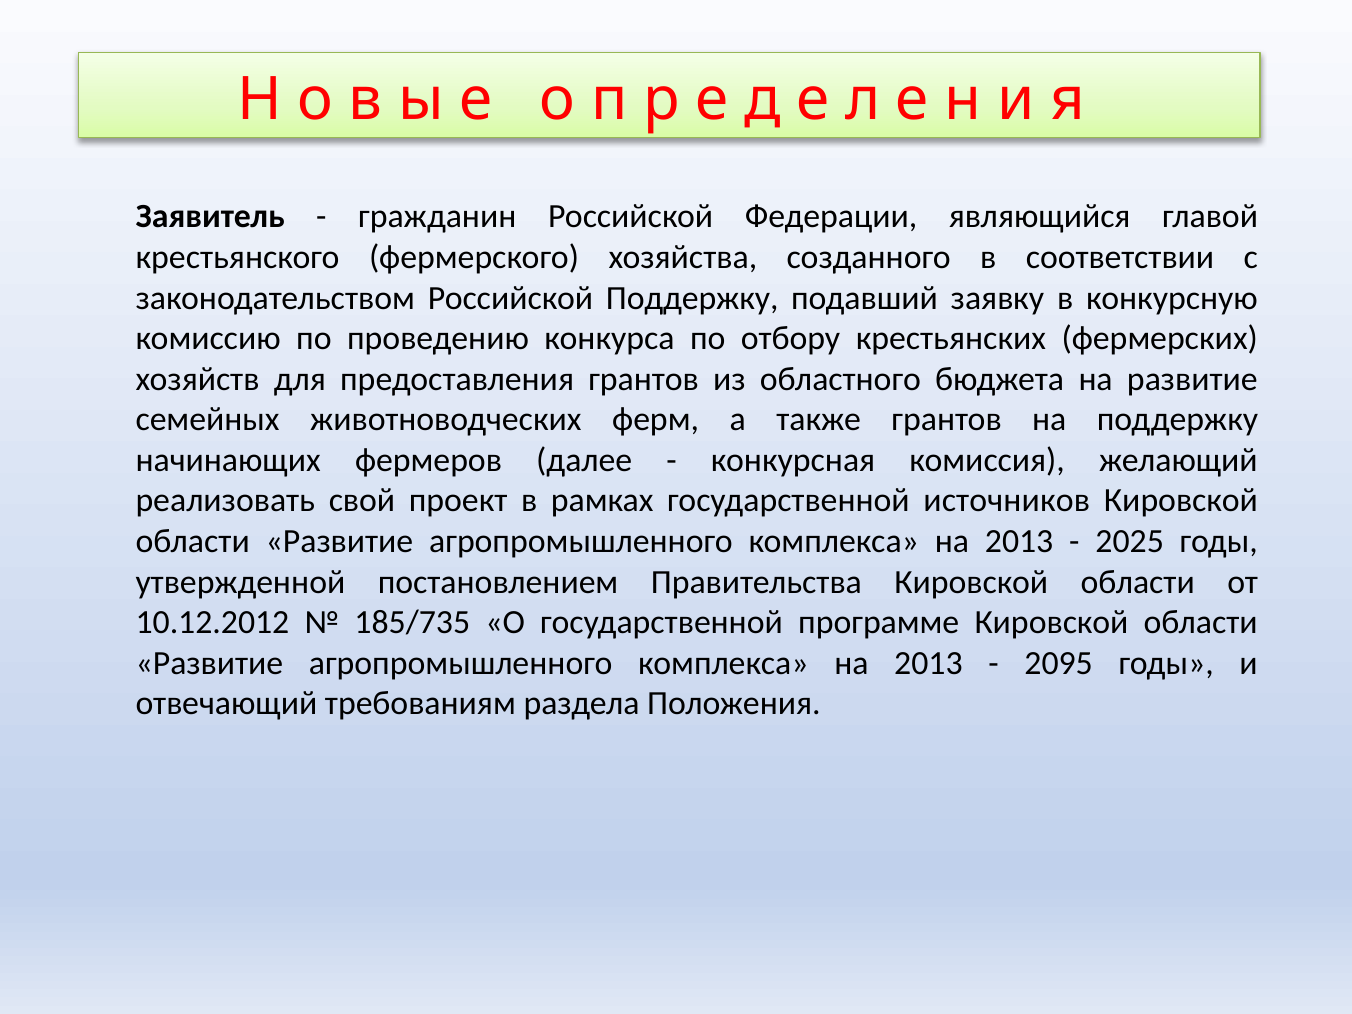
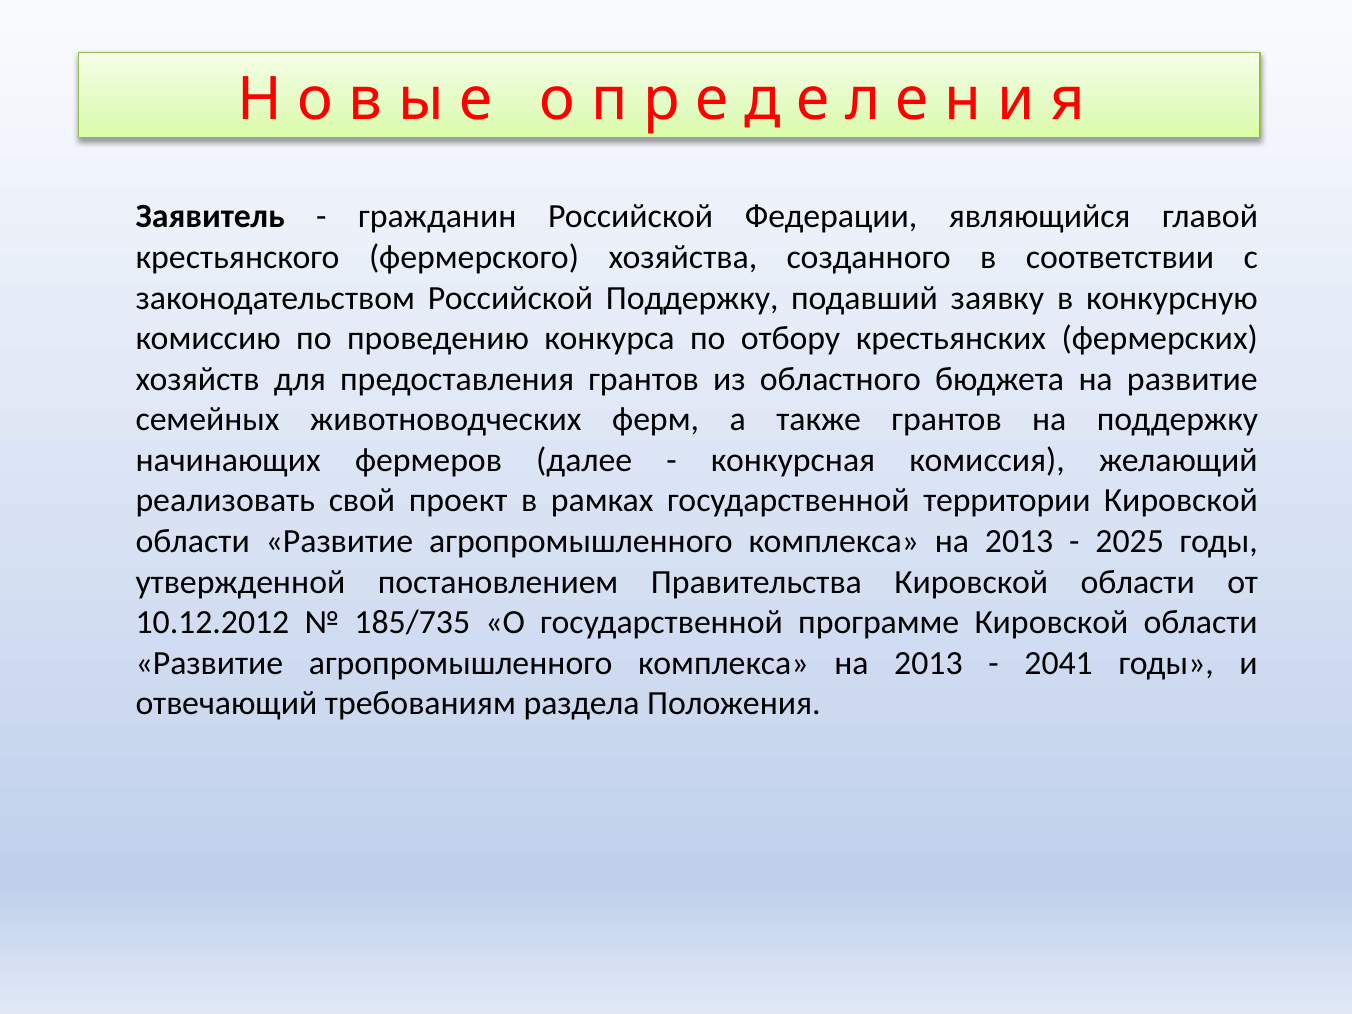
источников: источников -> территории
2095: 2095 -> 2041
